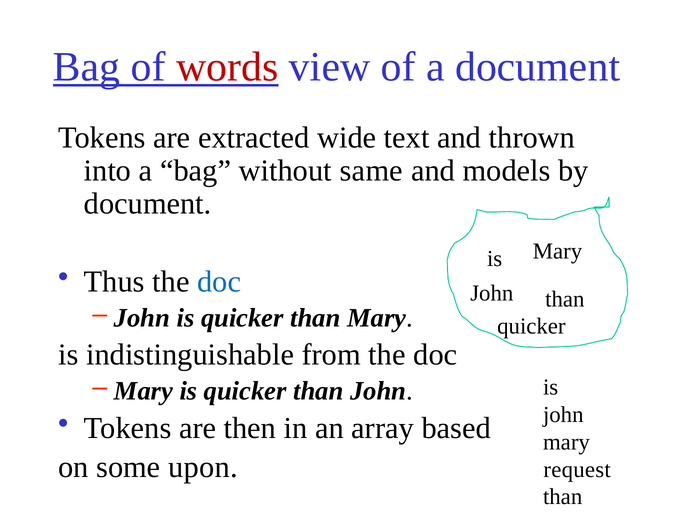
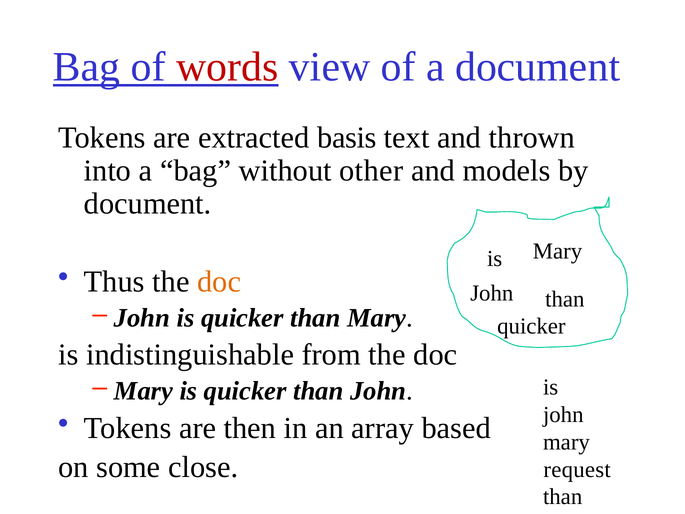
wide: wide -> basis
same: same -> other
doc at (219, 282) colour: blue -> orange
upon: upon -> close
